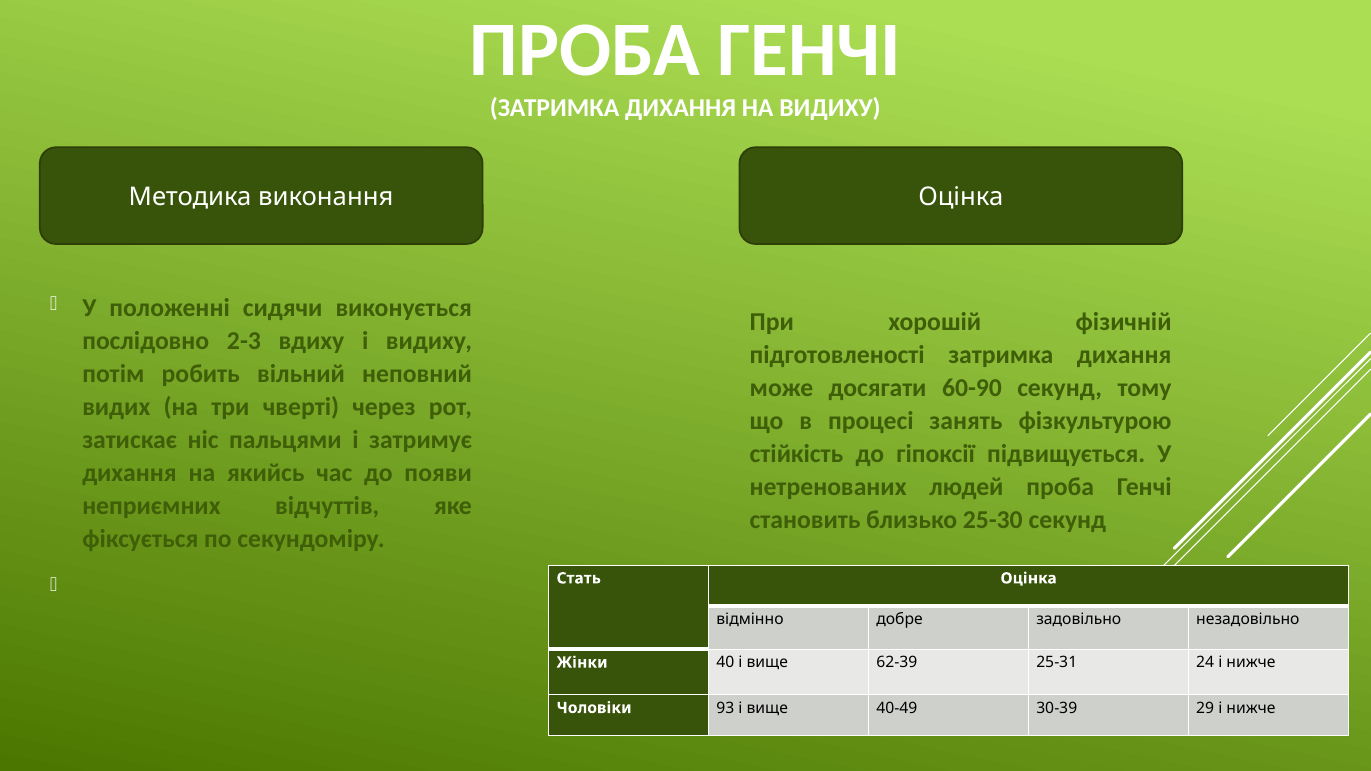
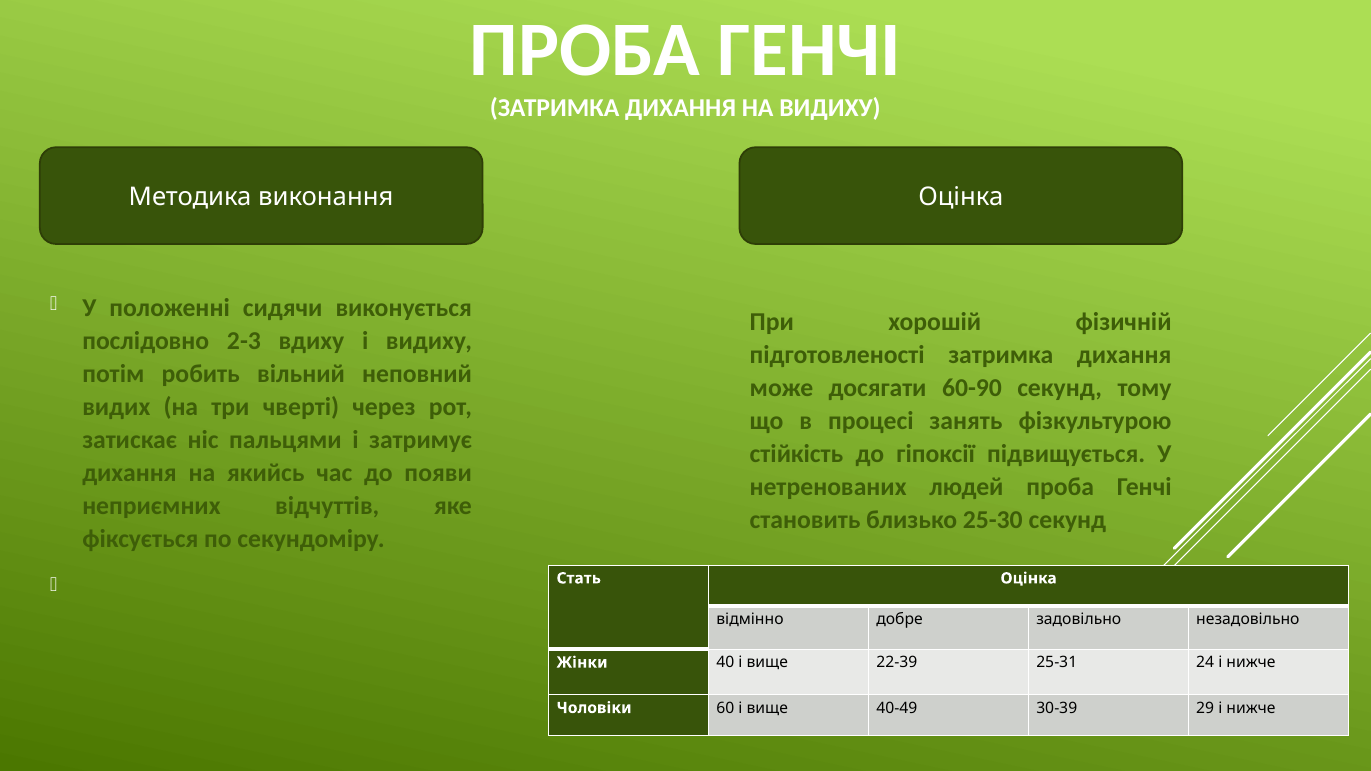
62-39: 62-39 -> 22-39
93: 93 -> 60
